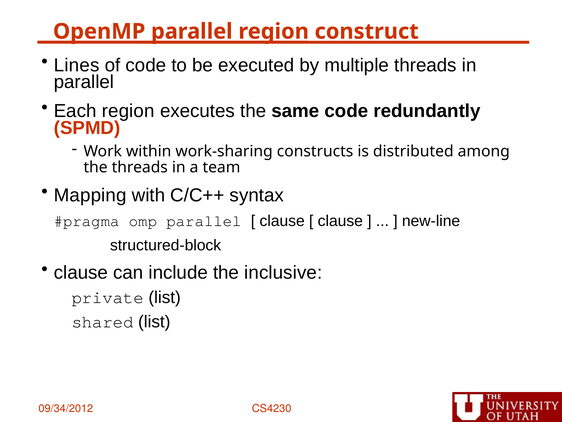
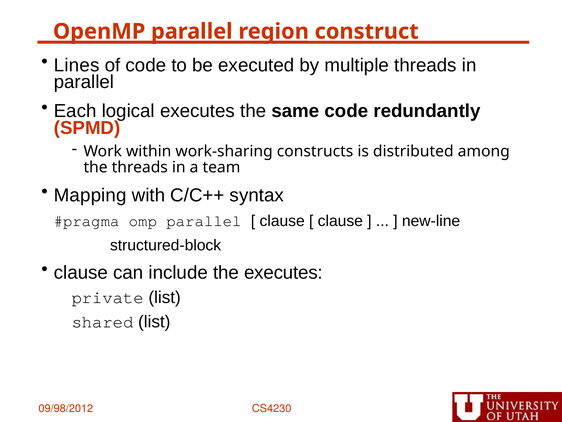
Each region: region -> logical
the inclusive: inclusive -> executes
09/34/2012: 09/34/2012 -> 09/98/2012
